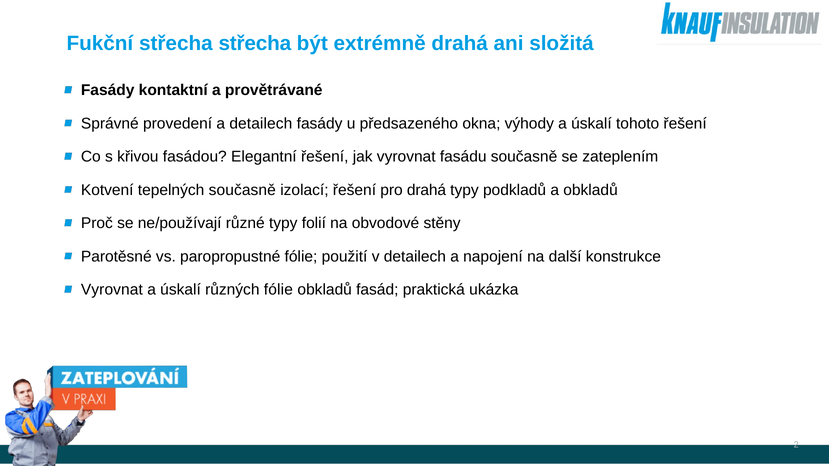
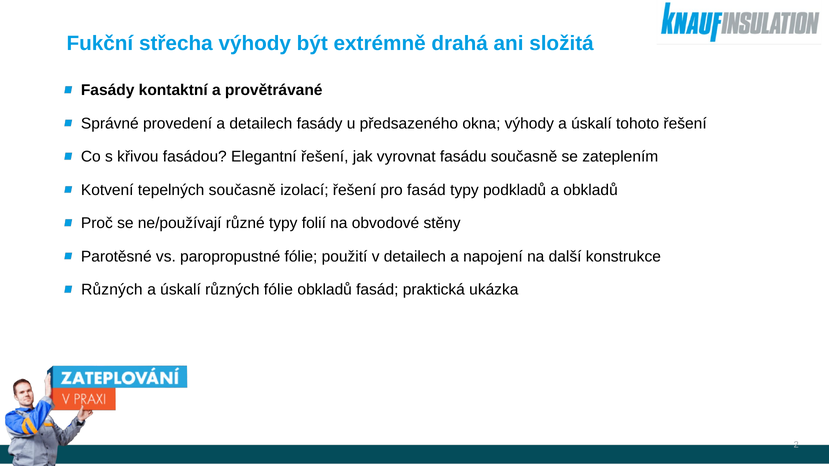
střecha střecha: střecha -> výhody
pro drahá: drahá -> fasád
Vyrovnat at (112, 290): Vyrovnat -> Různých
